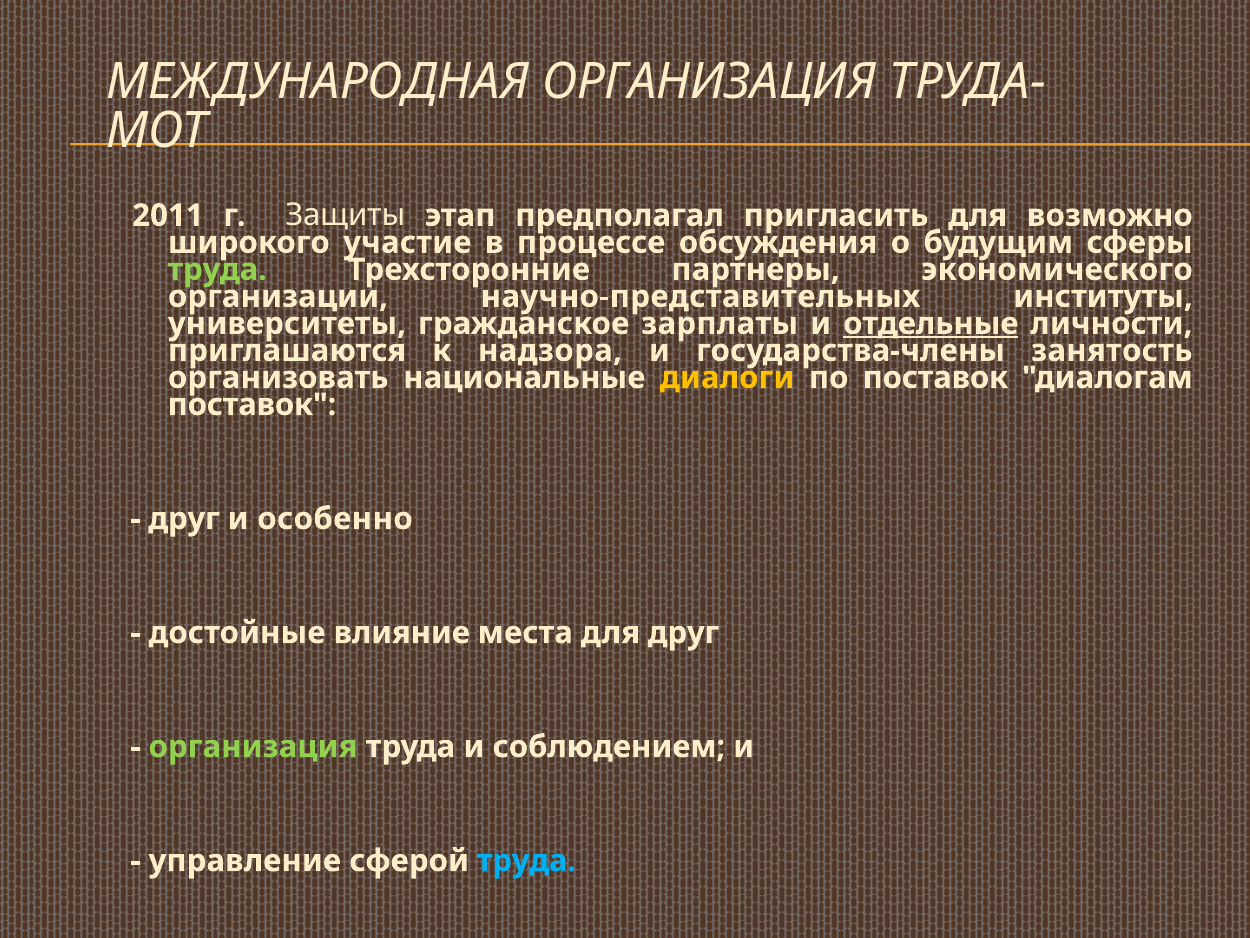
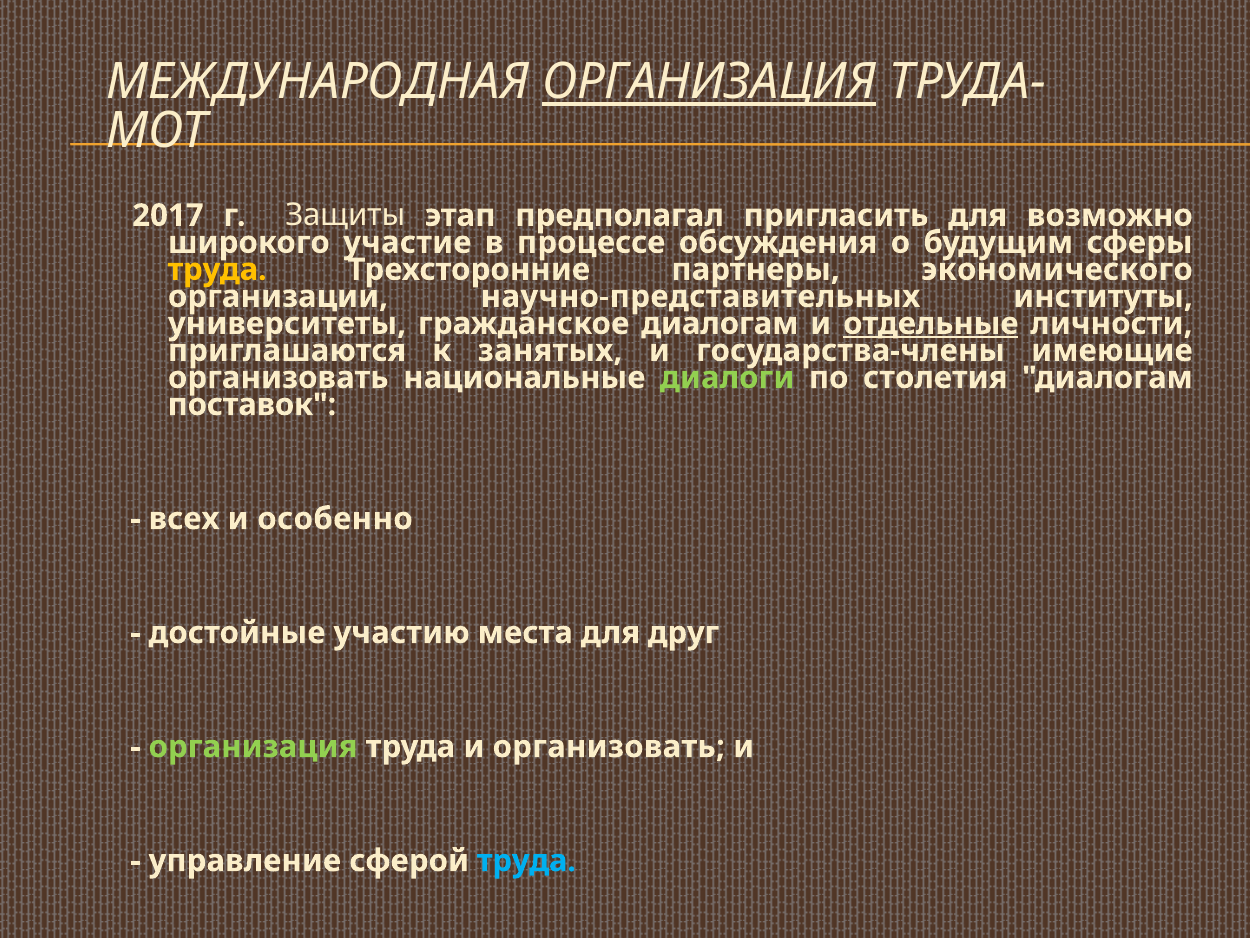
ОРГАНИЗАЦИЯ at (709, 82) underline: none -> present
2011: 2011 -> 2017
труда at (217, 269) colour: light green -> yellow
гражданское зарплаты: зарплаты -> диалогам
надзора: надзора -> занятых
занятость: занятость -> имеющие
диалоги colour: yellow -> light green
по поставок: поставок -> столетия
друг at (184, 518): друг -> всех
влияние: влияние -> участию
и соблюдением: соблюдением -> организовать
